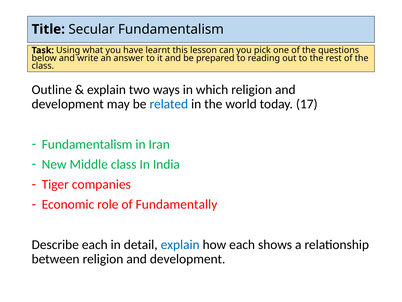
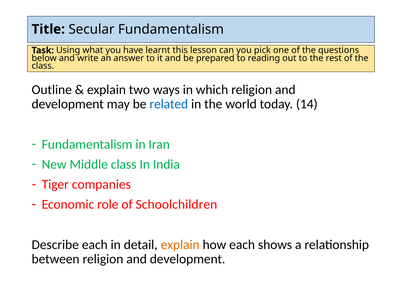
17: 17 -> 14
Fundamentally: Fundamentally -> Schoolchildren
explain at (180, 244) colour: blue -> orange
